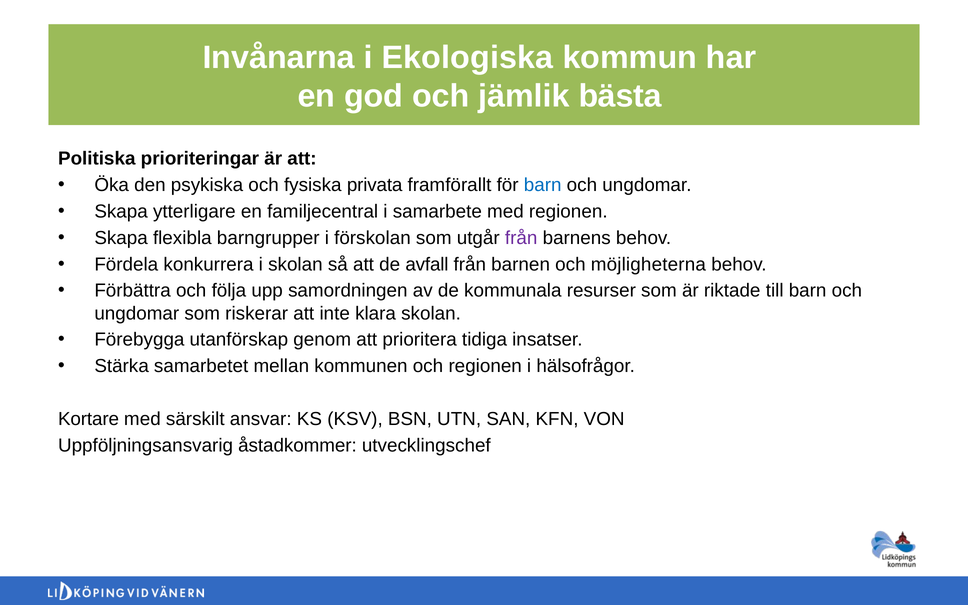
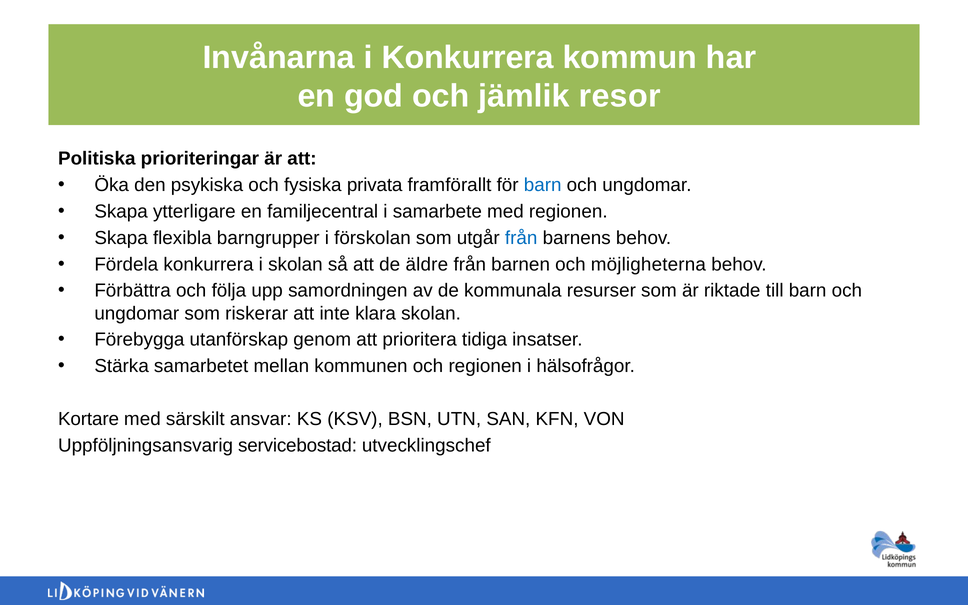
i Ekologiska: Ekologiska -> Konkurrera
bästa: bästa -> resor
från at (521, 238) colour: purple -> blue
avfall: avfall -> äldre
åstadkommer: åstadkommer -> servicebostad
